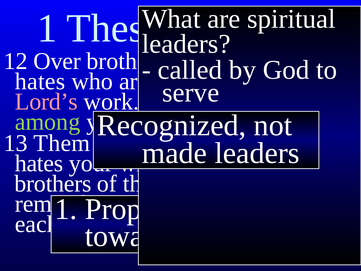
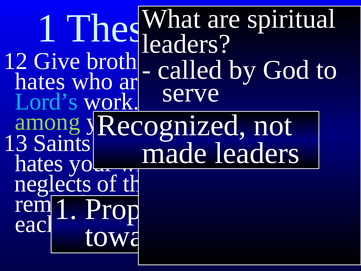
12 Over: Over -> Give
Lord’s colour: pink -> light blue
13 Them: Them -> Saints
brothers at (53, 184): brothers -> neglects
